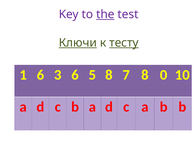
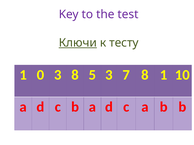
the underline: present -> none
тесту underline: present -> none
1 6: 6 -> 0
3 6: 6 -> 8
5 8: 8 -> 3
8 0: 0 -> 1
